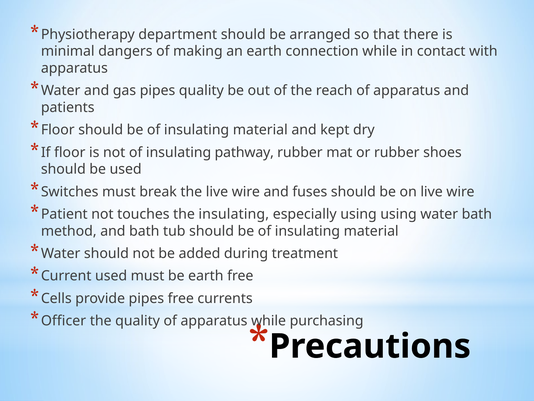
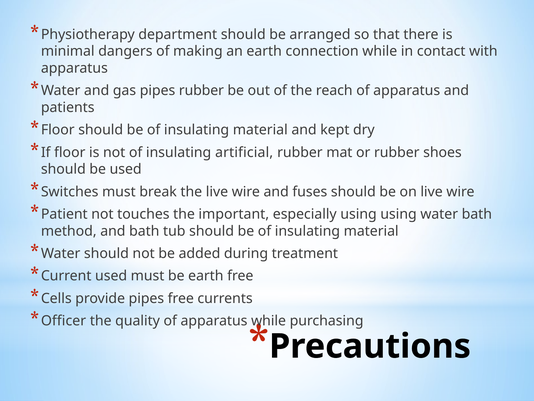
pipes quality: quality -> rubber
pathway: pathway -> artificial
the insulating: insulating -> important
